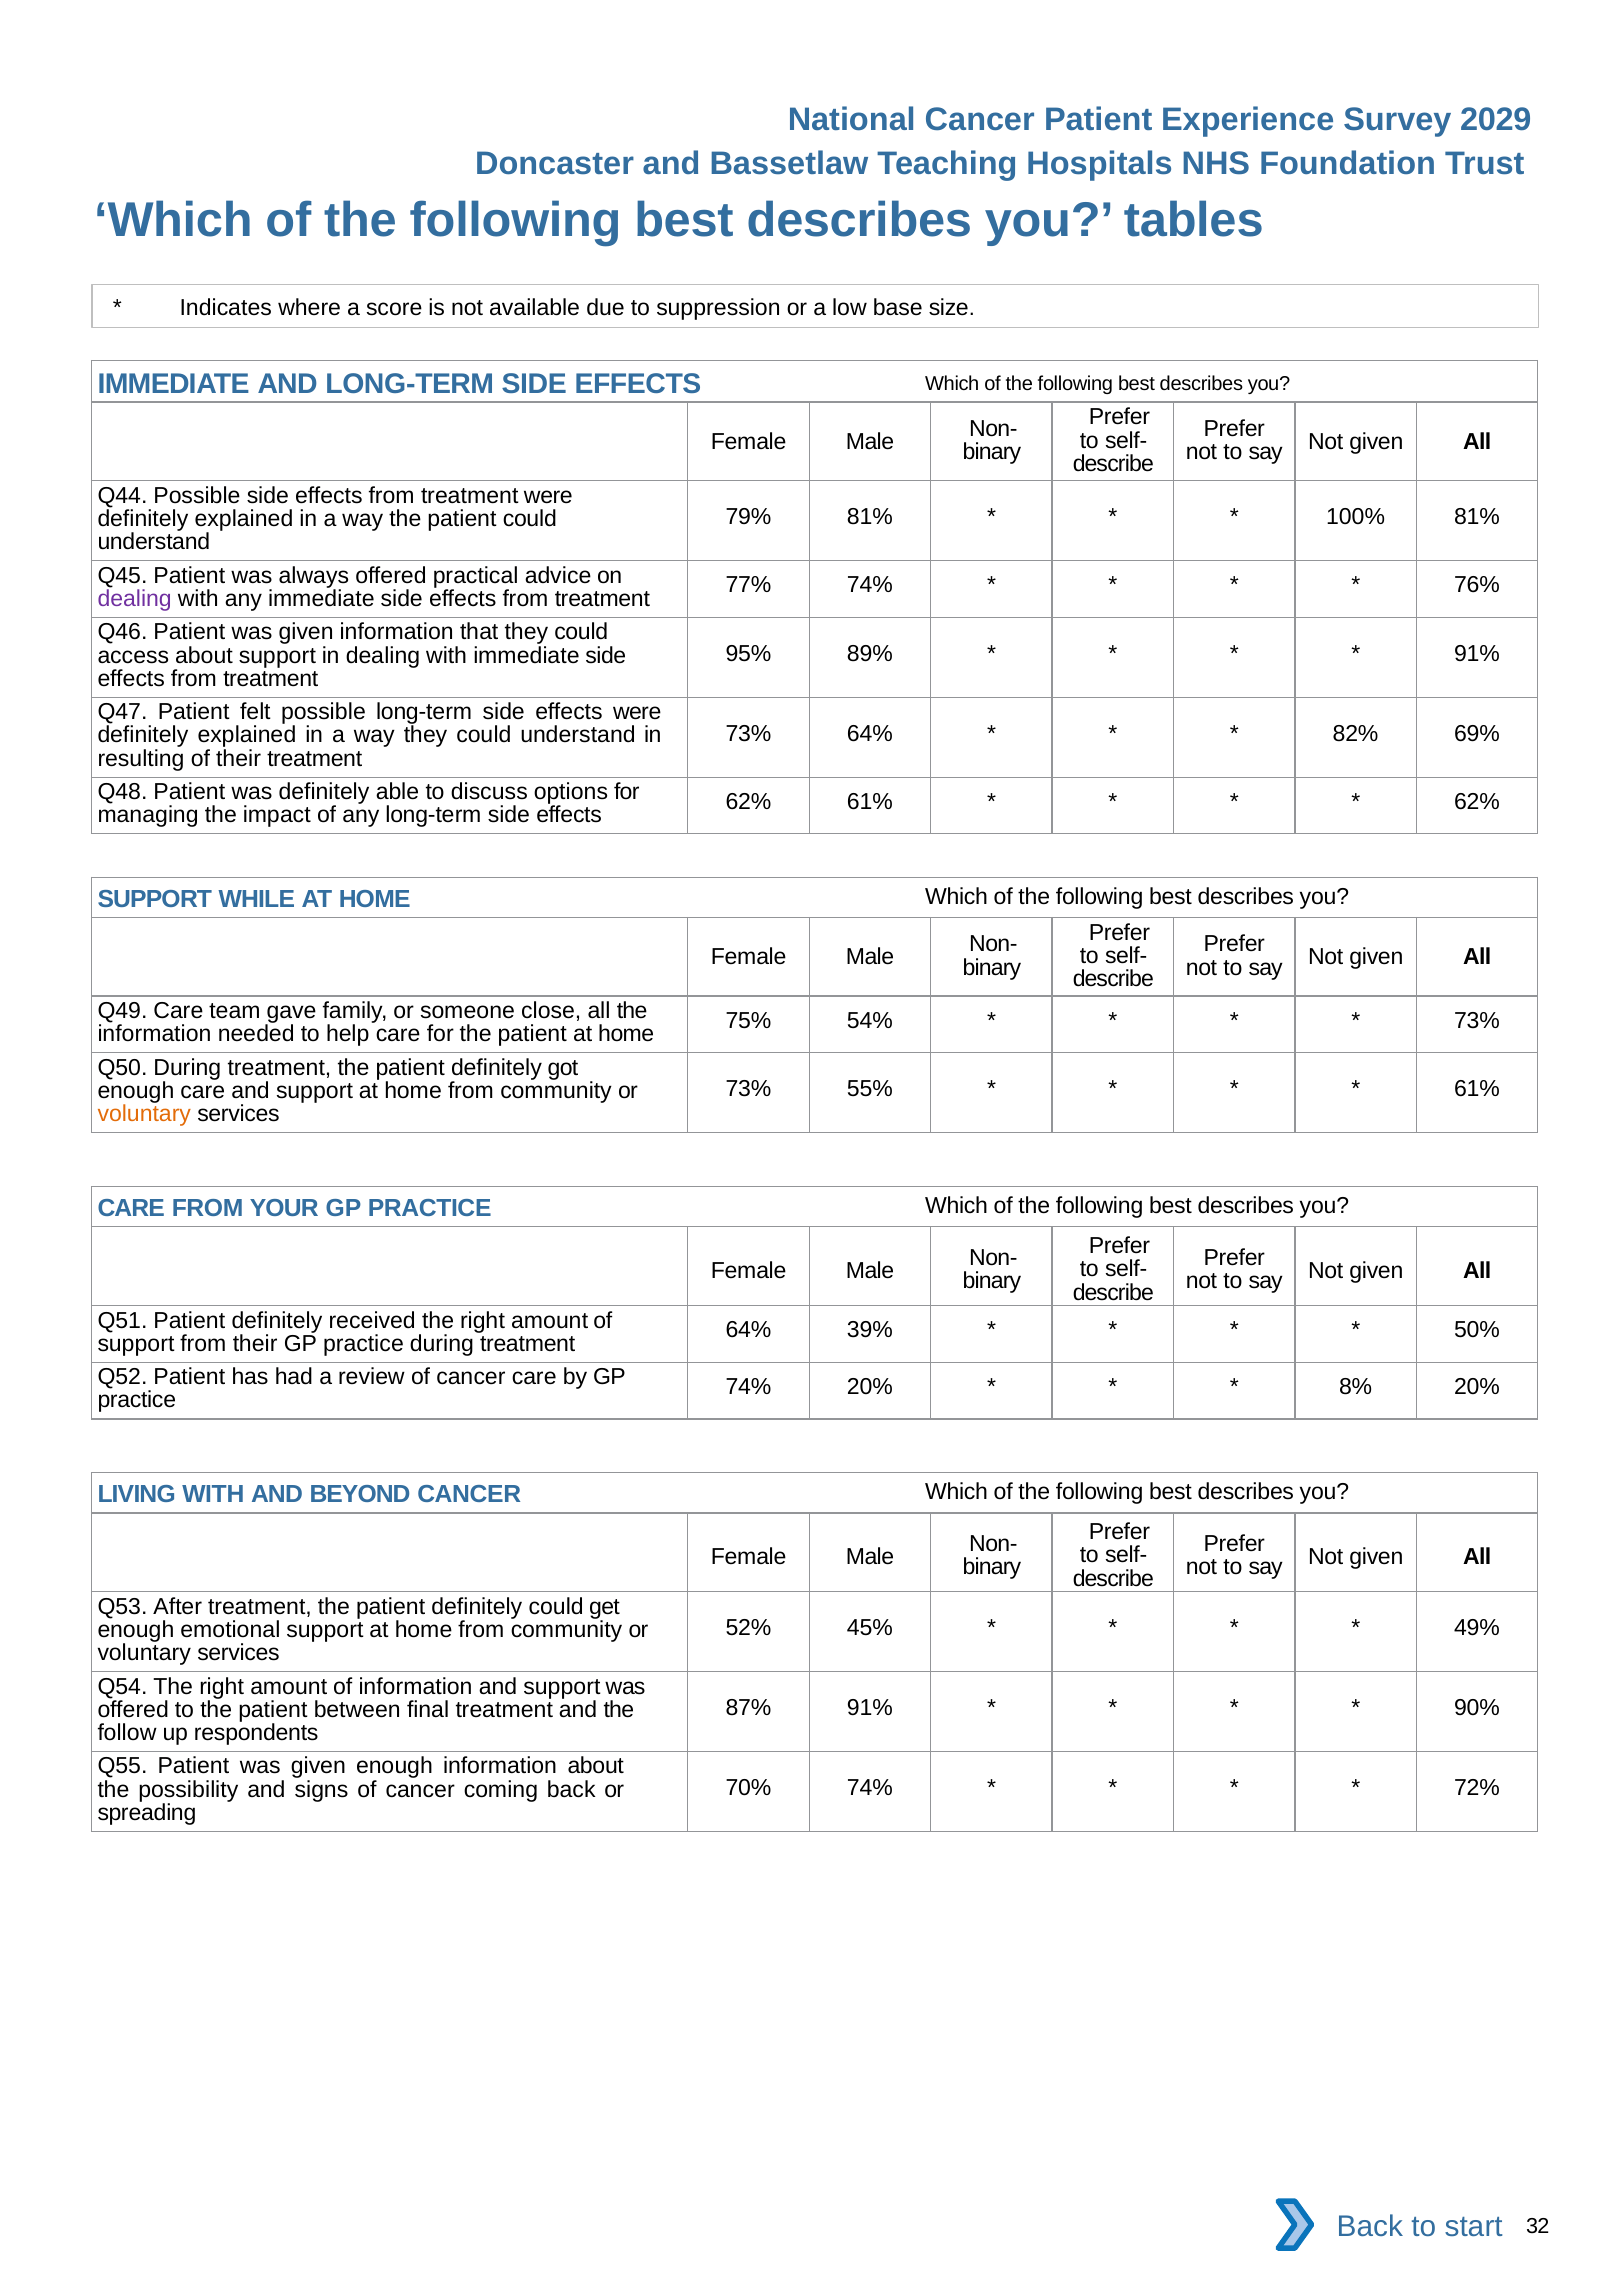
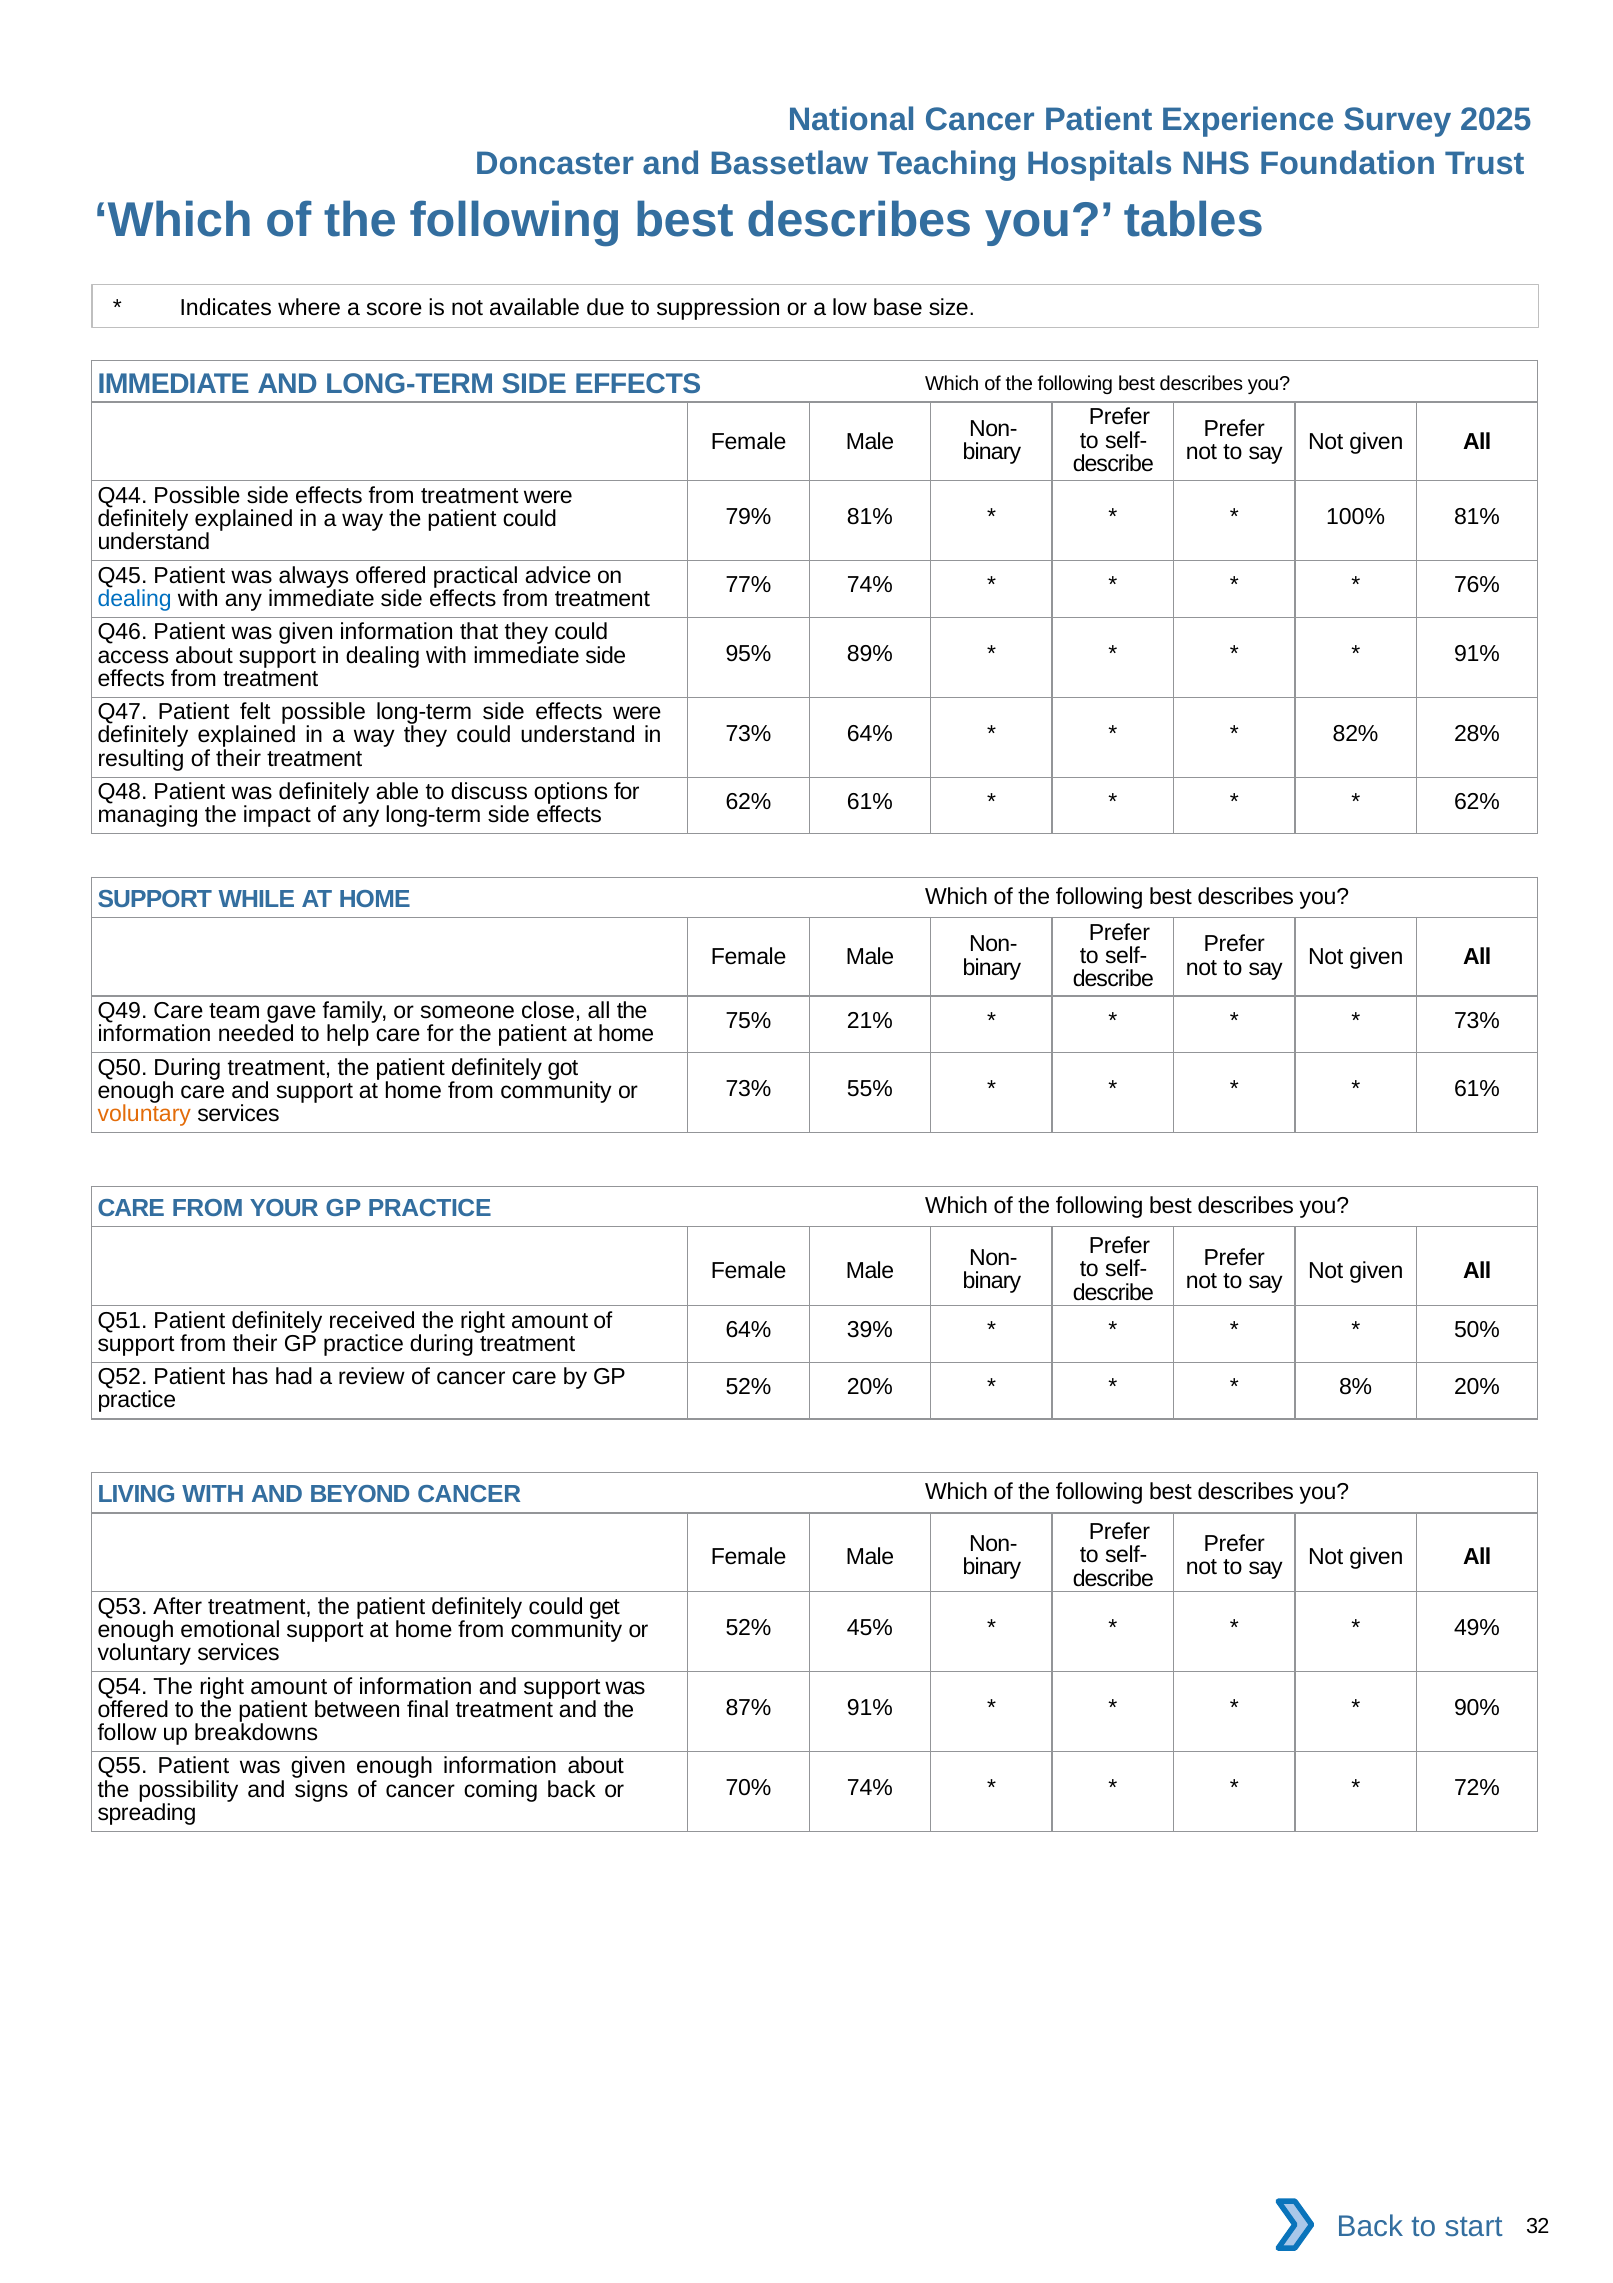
2029: 2029 -> 2025
dealing at (135, 599) colour: purple -> blue
69%: 69% -> 28%
54%: 54% -> 21%
74% at (748, 1387): 74% -> 52%
respondents: respondents -> breakdowns
